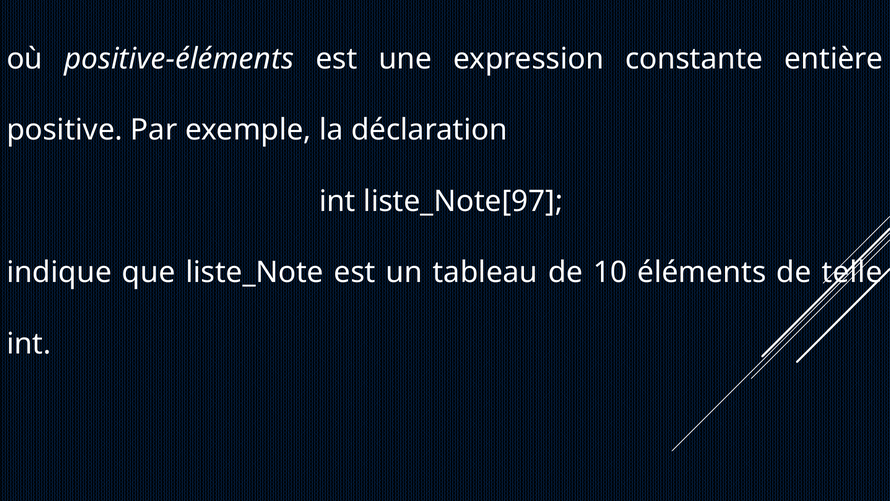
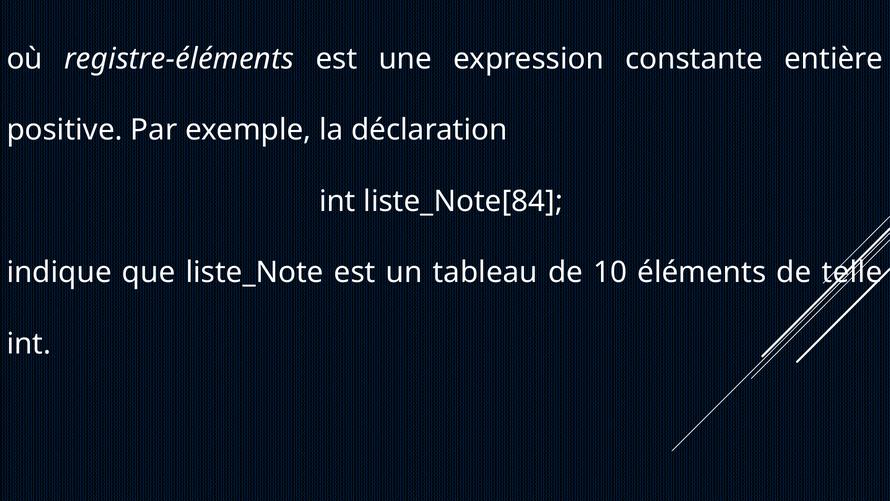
positive-éléments: positive-éléments -> registre-éléments
liste_Note[97: liste_Note[97 -> liste_Note[84
